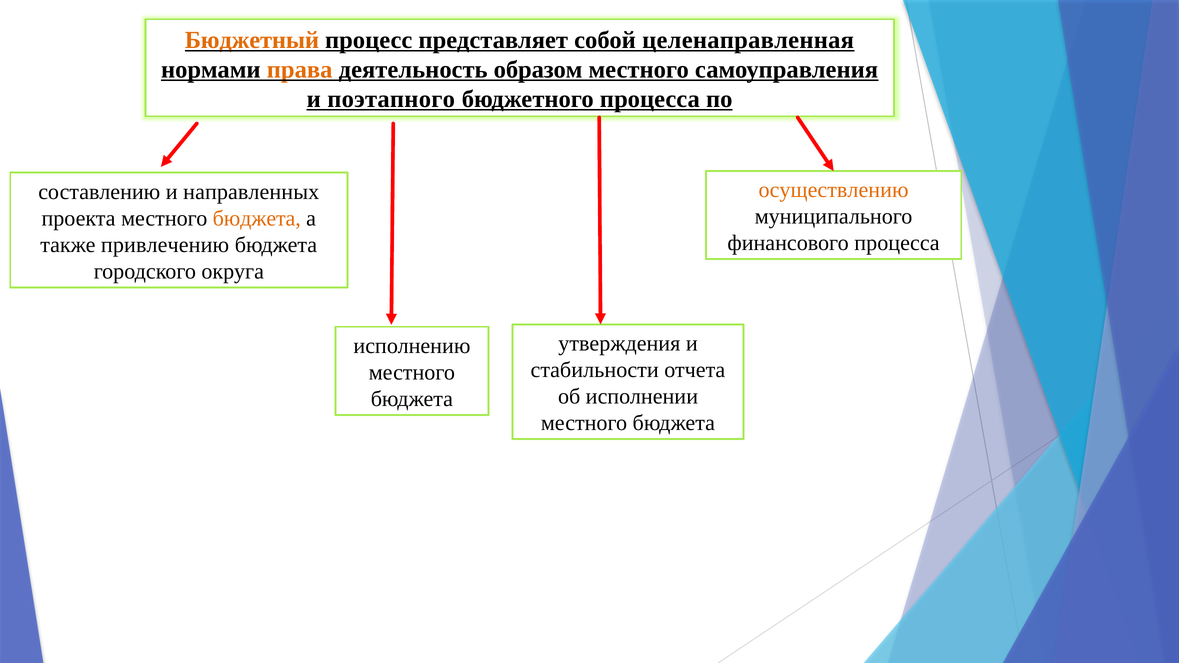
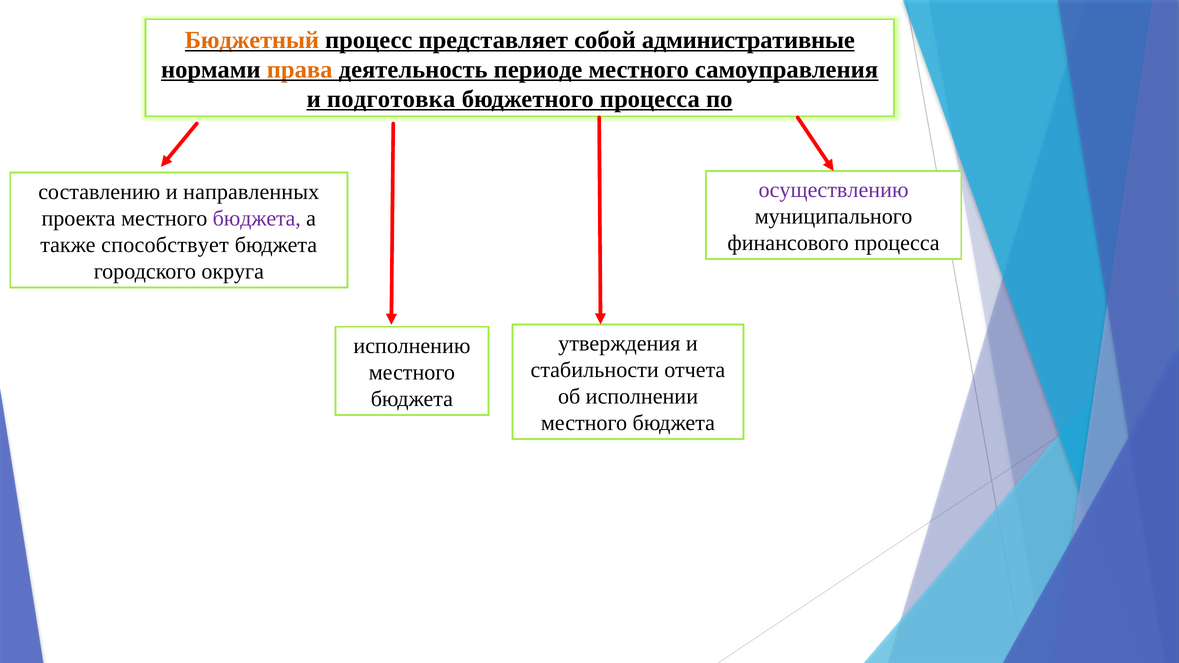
целенаправленная: целенаправленная -> административные
образом: образом -> периоде
поэтапного: поэтапного -> подготовка
осуществлению colour: orange -> purple
бюджета at (257, 218) colour: orange -> purple
привлечению: привлечению -> способствует
